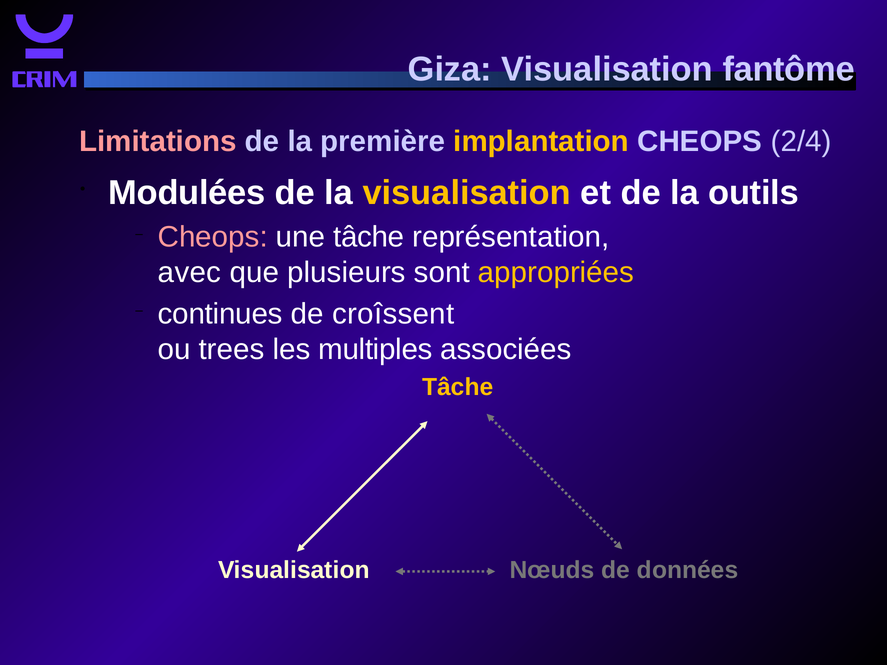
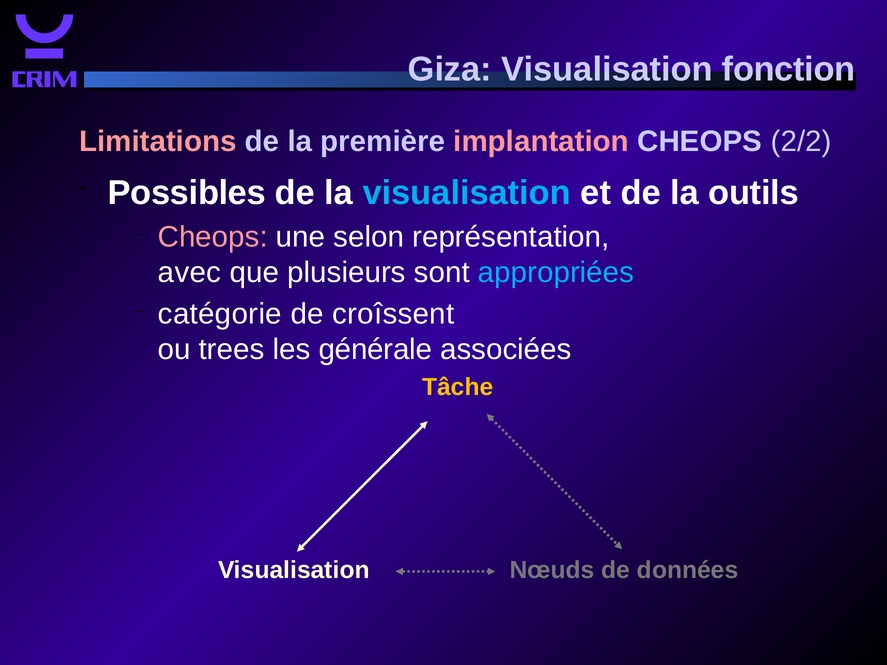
fantôme: fantôme -> fonction
implantation colour: yellow -> pink
2/4: 2/4 -> 2/2
Modulées: Modulées -> Possibles
visualisation at (467, 193) colour: yellow -> light blue
une tâche: tâche -> selon
appropriées colour: yellow -> light blue
continues: continues -> catégorie
multiples: multiples -> générale
